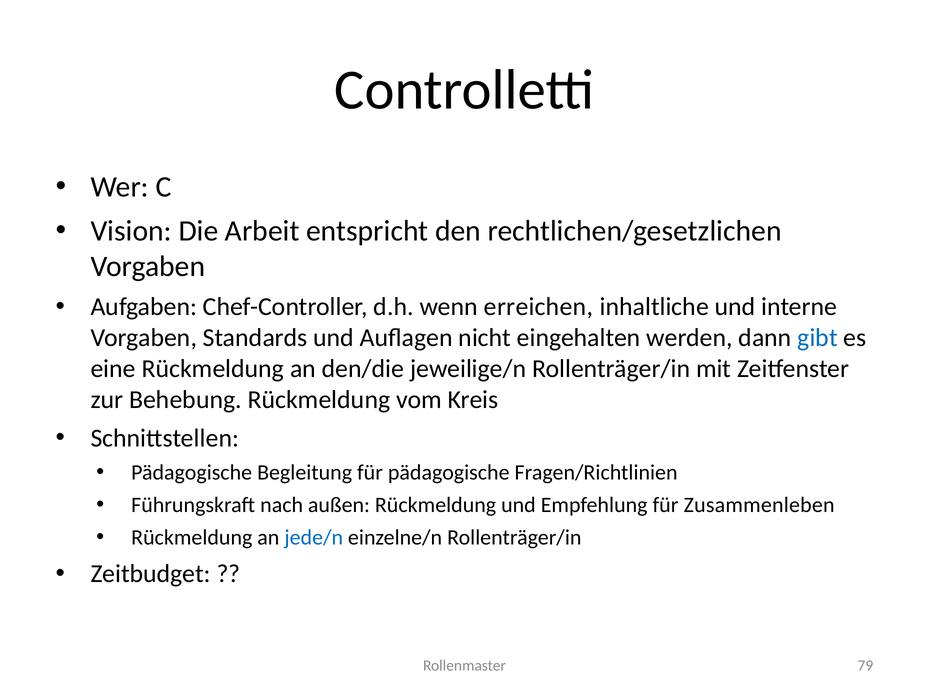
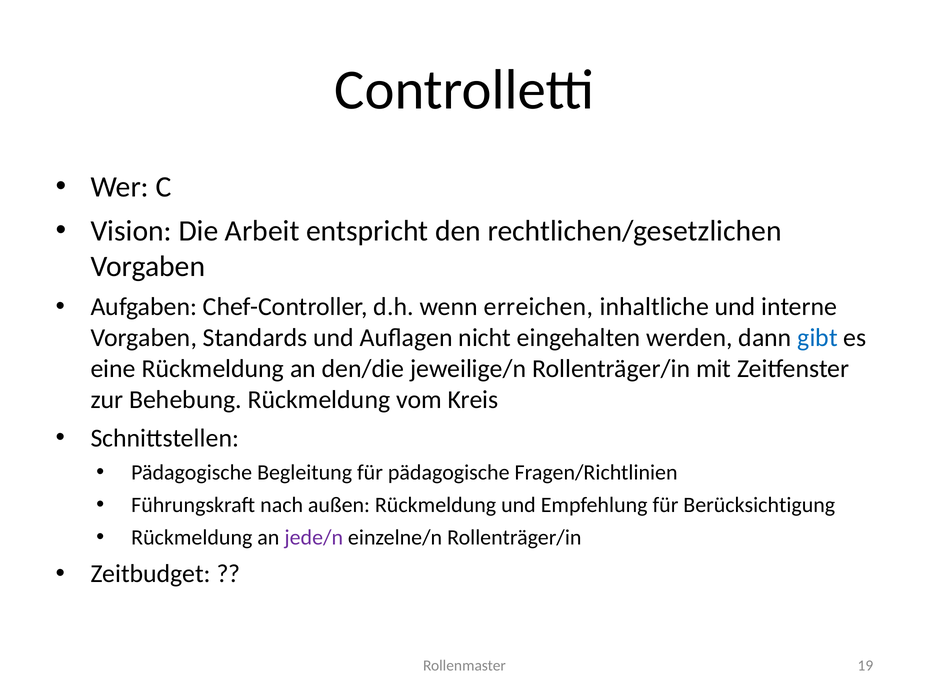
Zusammenleben: Zusammenleben -> Berücksichtigung
jede/n colour: blue -> purple
79: 79 -> 19
